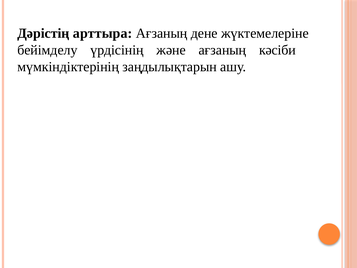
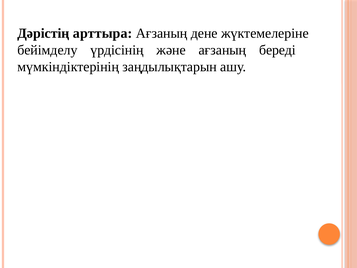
кәсіби: кәсіби -> береді
